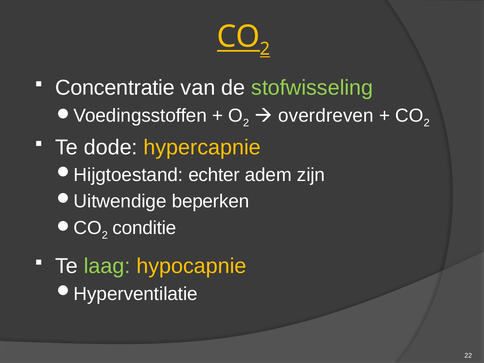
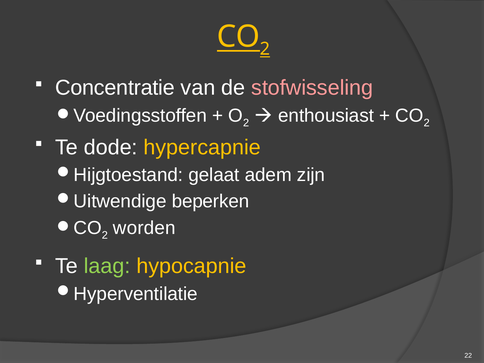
stofwisseling colour: light green -> pink
overdreven: overdreven -> enthousiast
echter: echter -> gelaat
conditie: conditie -> worden
